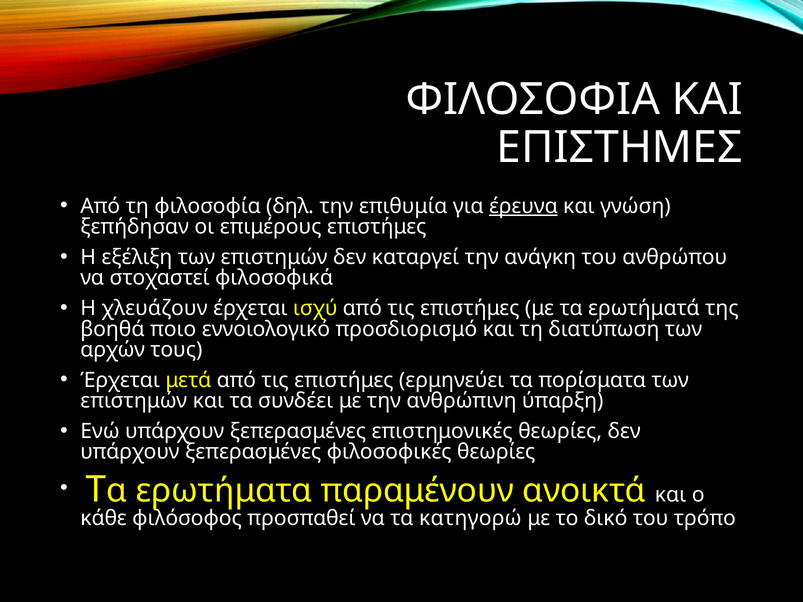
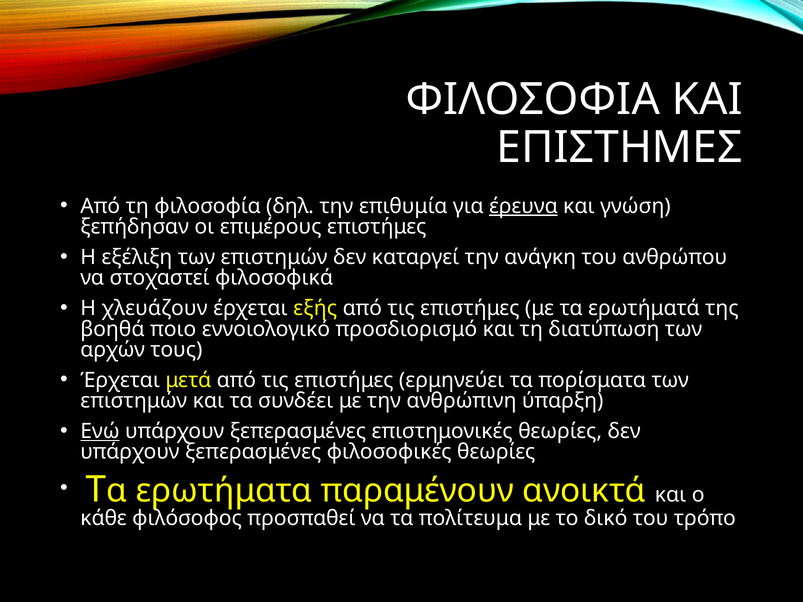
ισχύ: ισχύ -> εξής
Ενώ underline: none -> present
κατηγορώ: κατηγορώ -> πολίτευμα
